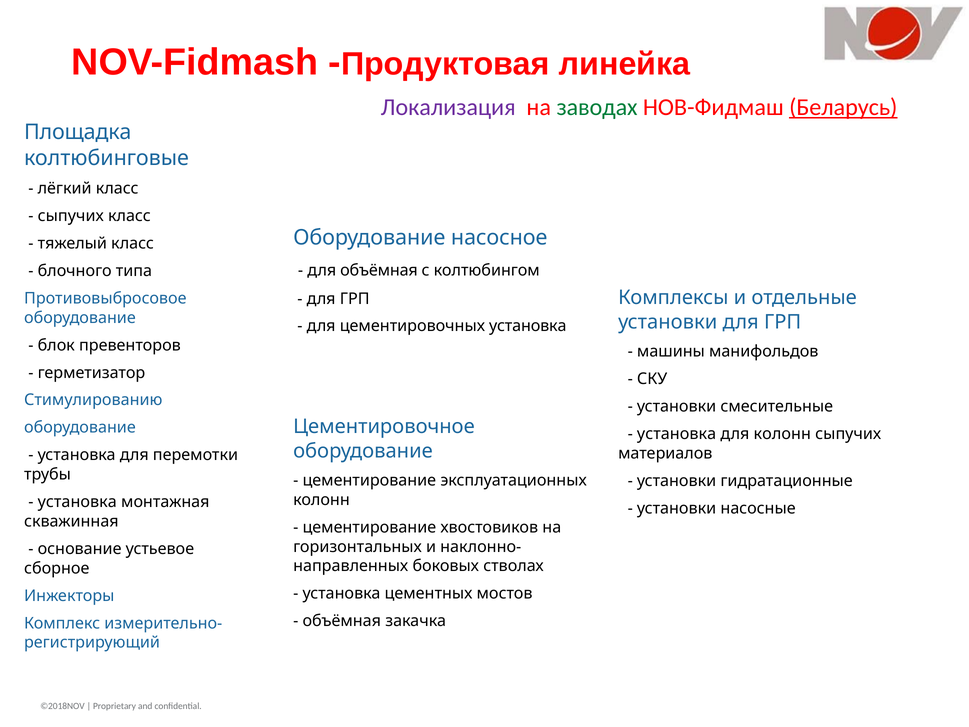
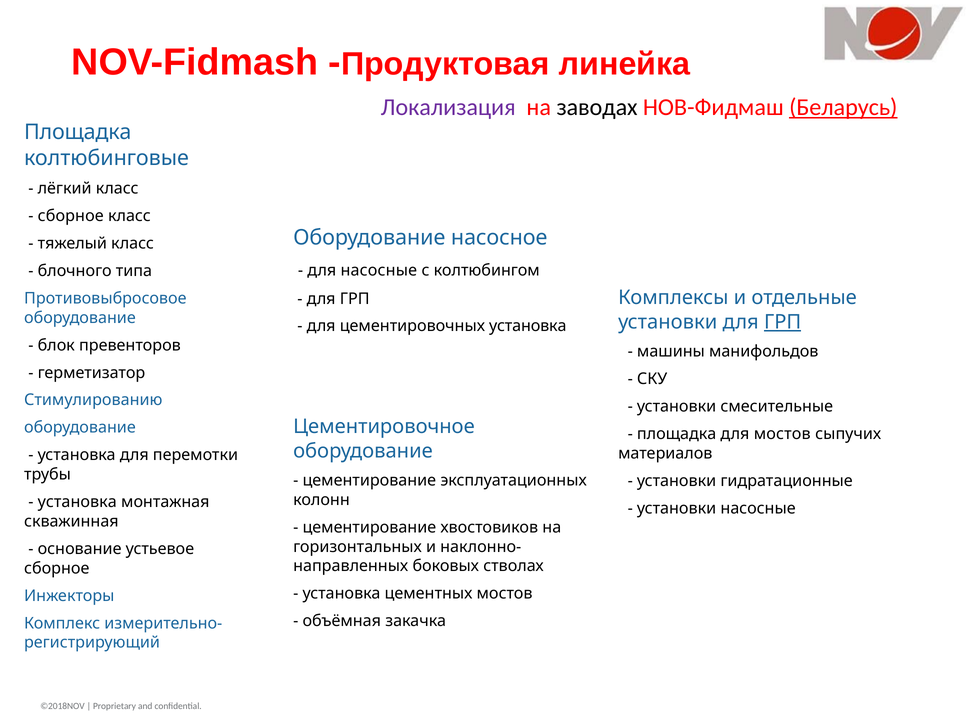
заводах colour: green -> black
сыпучих at (71, 216): сыпучих -> сборное
для объёмная: объёмная -> насосные
ГРП at (783, 322) underline: none -> present
установка at (677, 434): установка -> площадка
для колонн: колонн -> мостов
